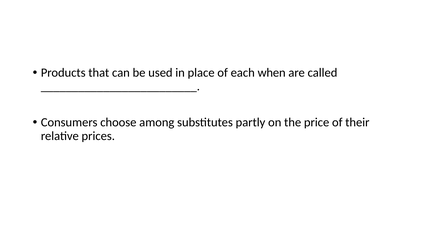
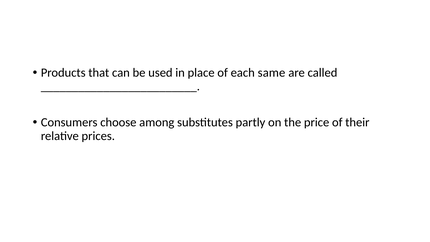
when: when -> same
